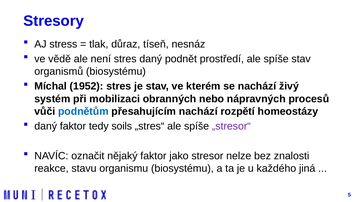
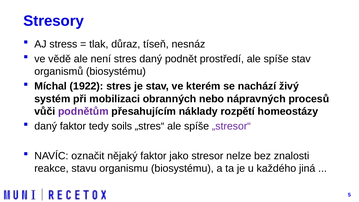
1952: 1952 -> 1922
podnětům colour: blue -> purple
přesahujícím nachází: nachází -> náklady
